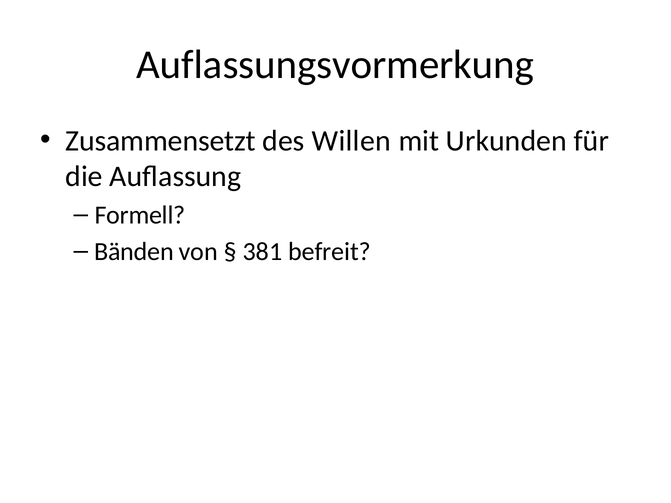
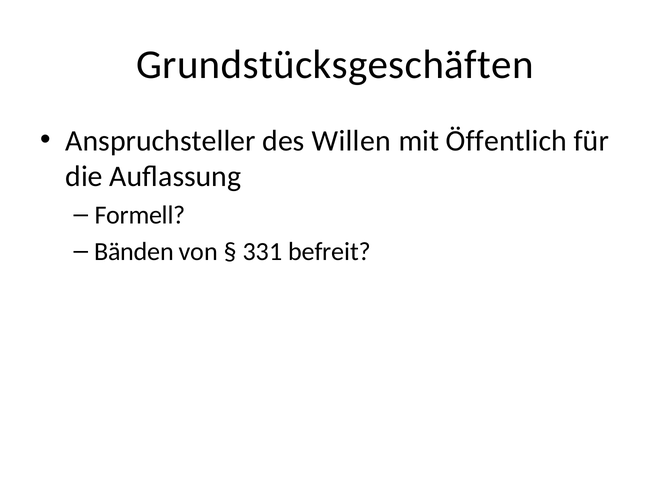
Auflassungsvormerkung: Auflassungsvormerkung -> Grundstücksgeschäften
Zusammensetzt: Zusammensetzt -> Anspruchsteller
Urkunden: Urkunden -> Öffentlich
381: 381 -> 331
